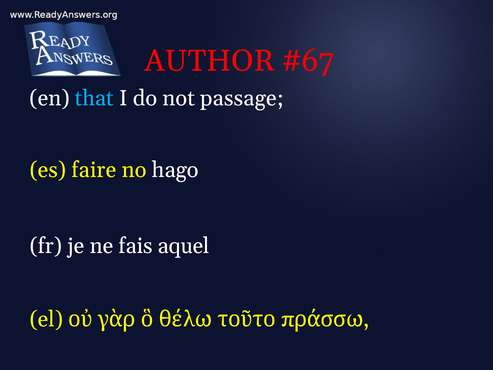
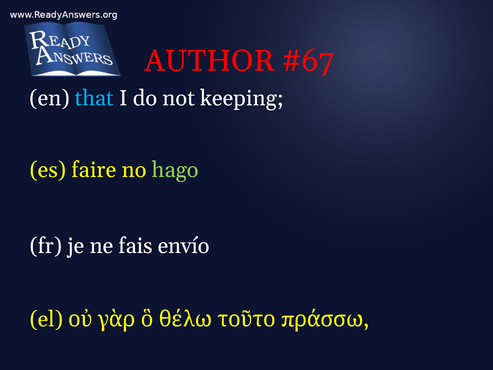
passage: passage -> keeping
hago colour: white -> light green
aquel: aquel -> envío
